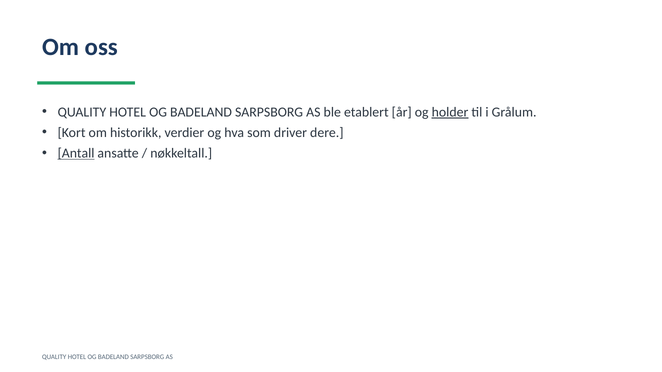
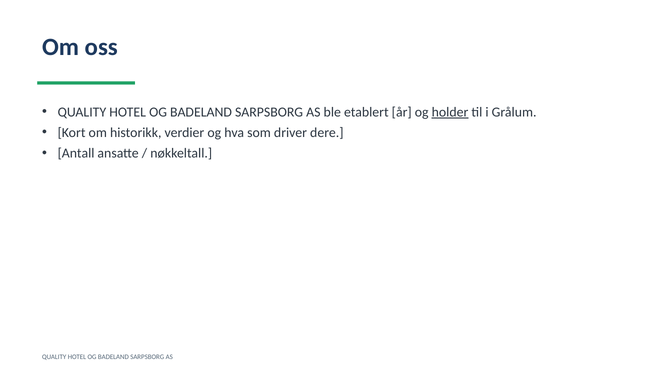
Antall underline: present -> none
